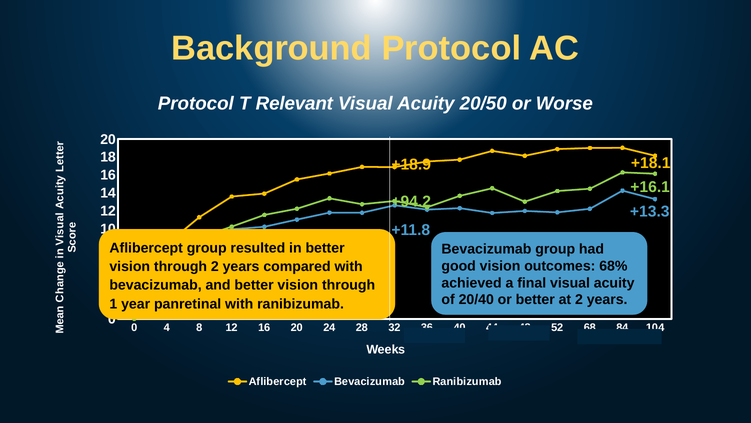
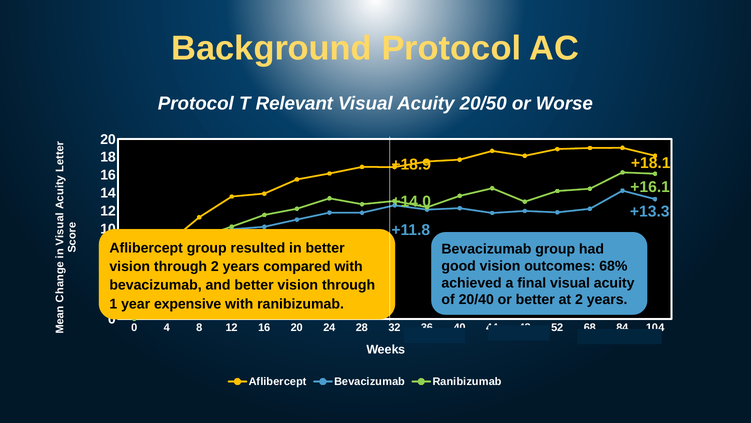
+94.2: +94.2 -> +14.0
panretinal: panretinal -> expensive
